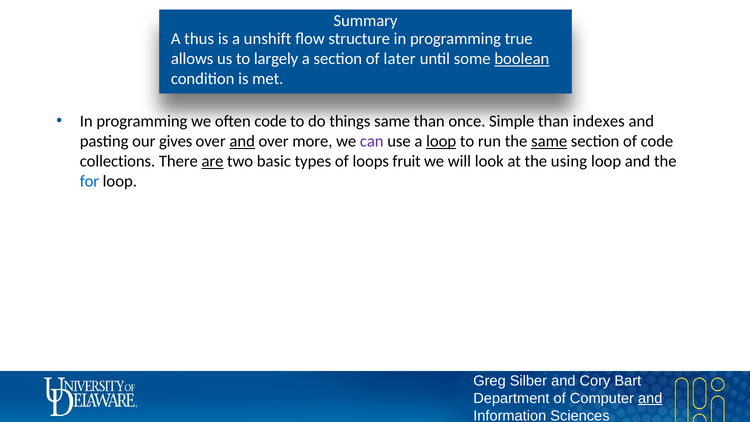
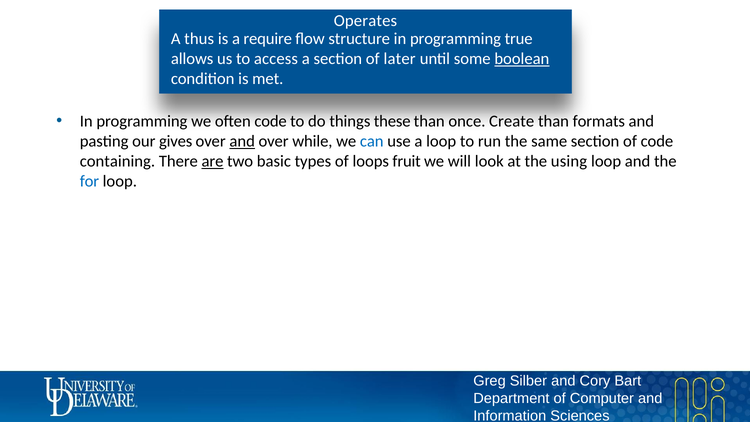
Summary: Summary -> Operates
unshift: unshift -> require
largely: largely -> access
things same: same -> these
Simple: Simple -> Create
indexes: indexes -> formats
more: more -> while
can colour: purple -> blue
loop at (441, 141) underline: present -> none
same at (549, 141) underline: present -> none
collections: collections -> containing
and at (650, 398) underline: present -> none
